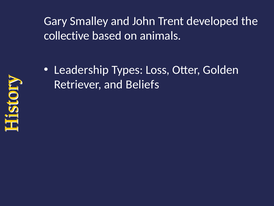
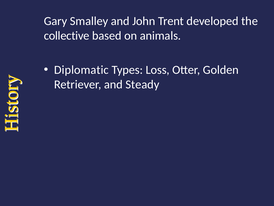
Leadership: Leadership -> Diplomatic
Beliefs: Beliefs -> Steady
